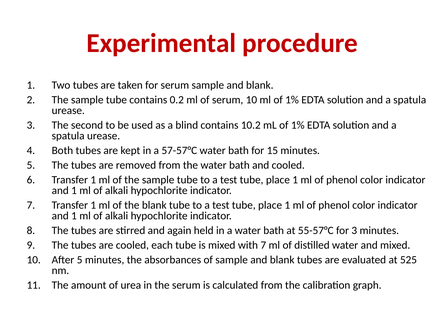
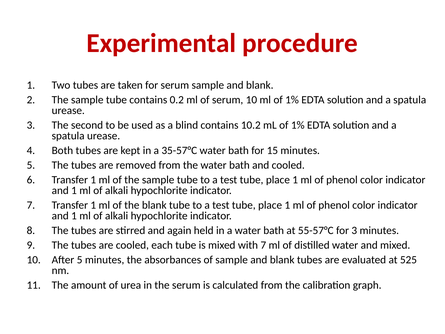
57-57°C: 57-57°C -> 35-57°C
